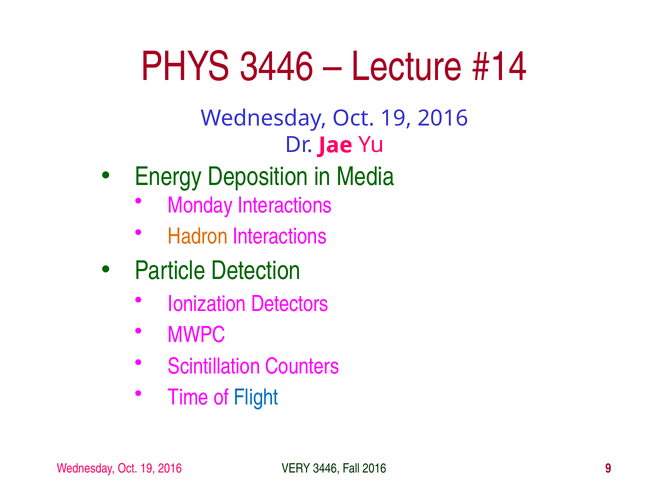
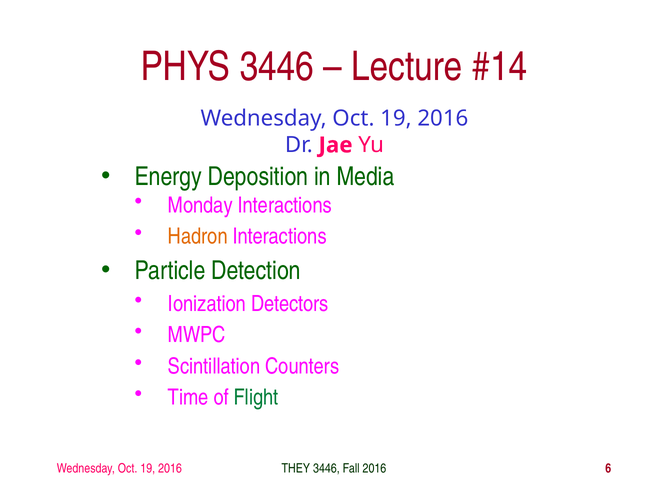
Flight colour: blue -> green
VERY: VERY -> THEY
9: 9 -> 6
